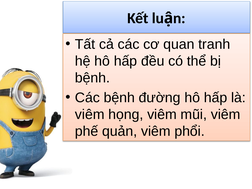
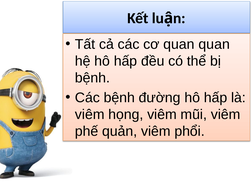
quan tranh: tranh -> quan
